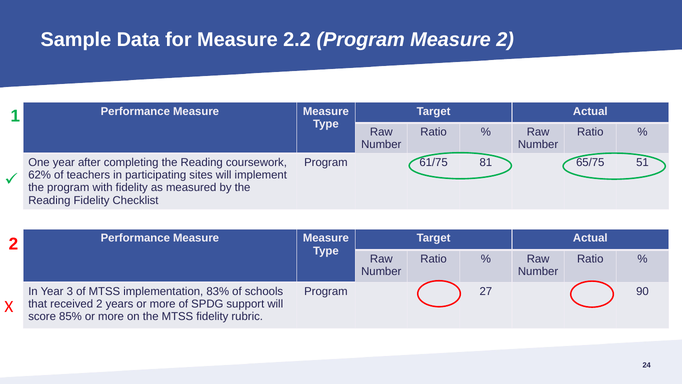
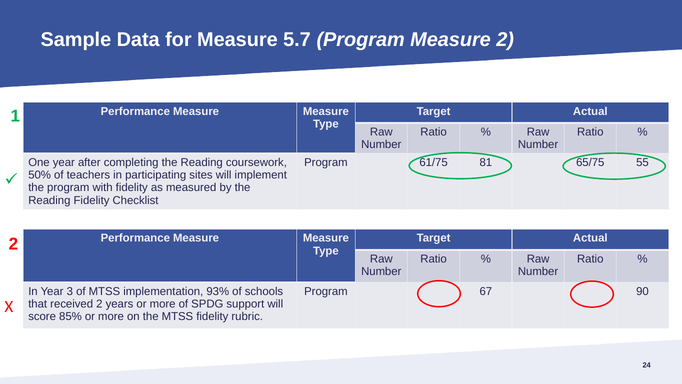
2.2: 2.2 -> 5.7
51: 51 -> 55
62%: 62% -> 50%
83%: 83% -> 93%
27: 27 -> 67
